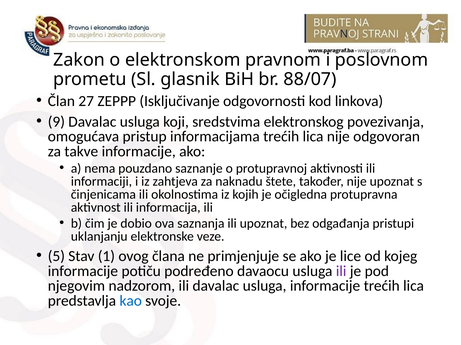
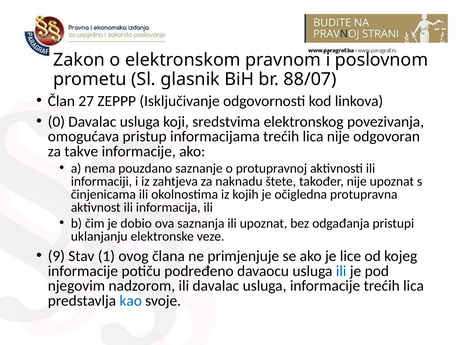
9: 9 -> 0
5: 5 -> 9
ili at (341, 272) colour: purple -> blue
